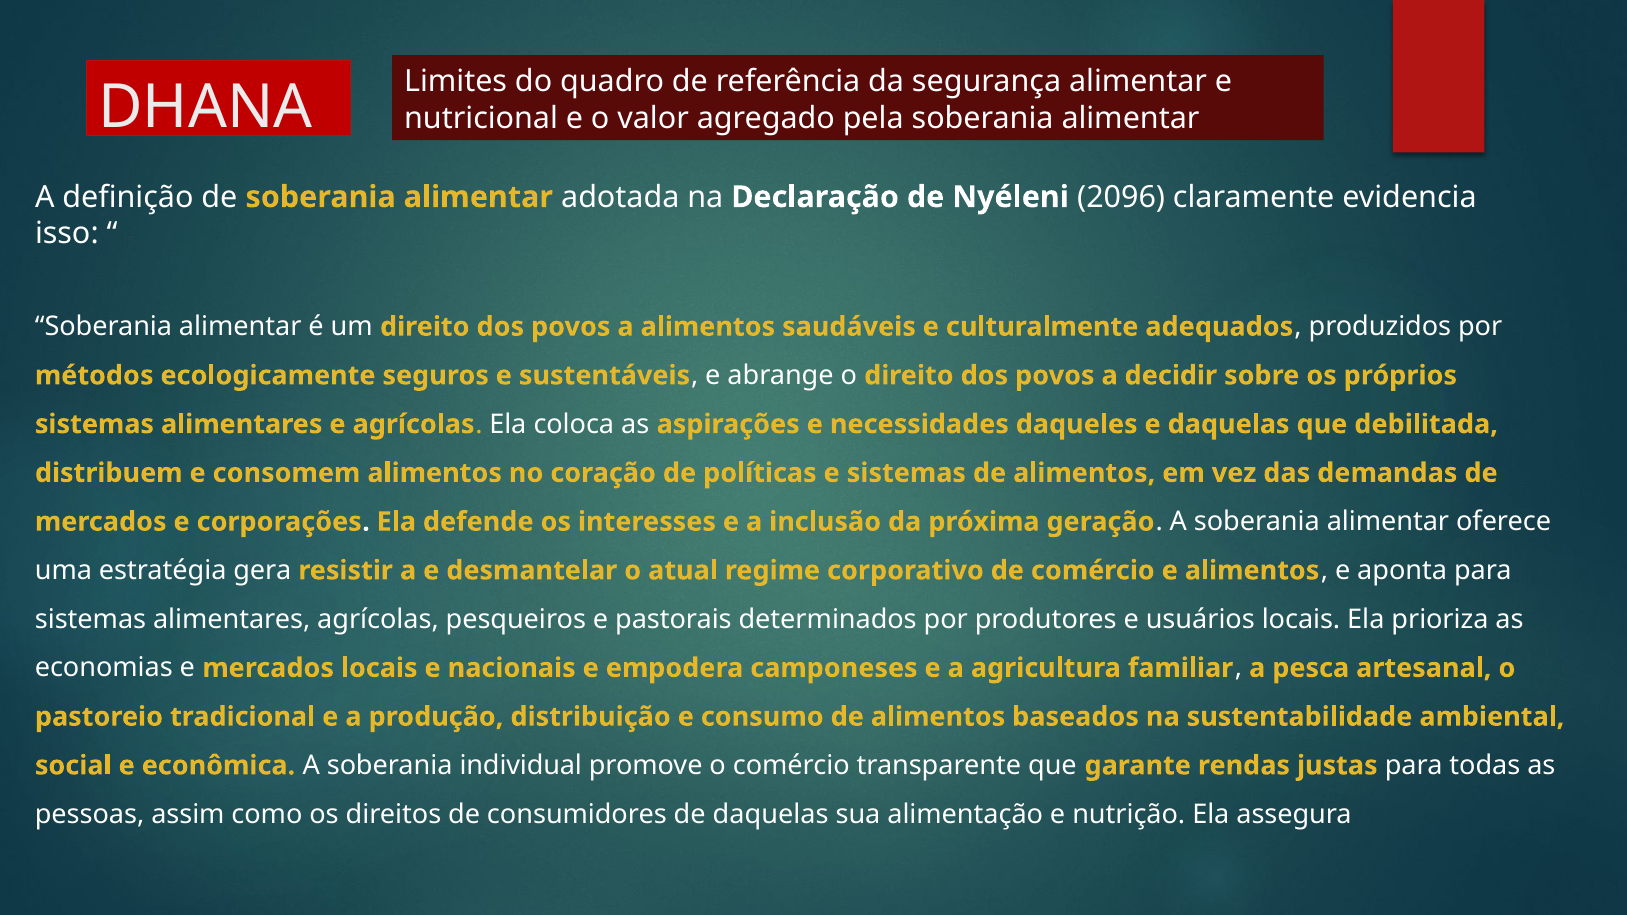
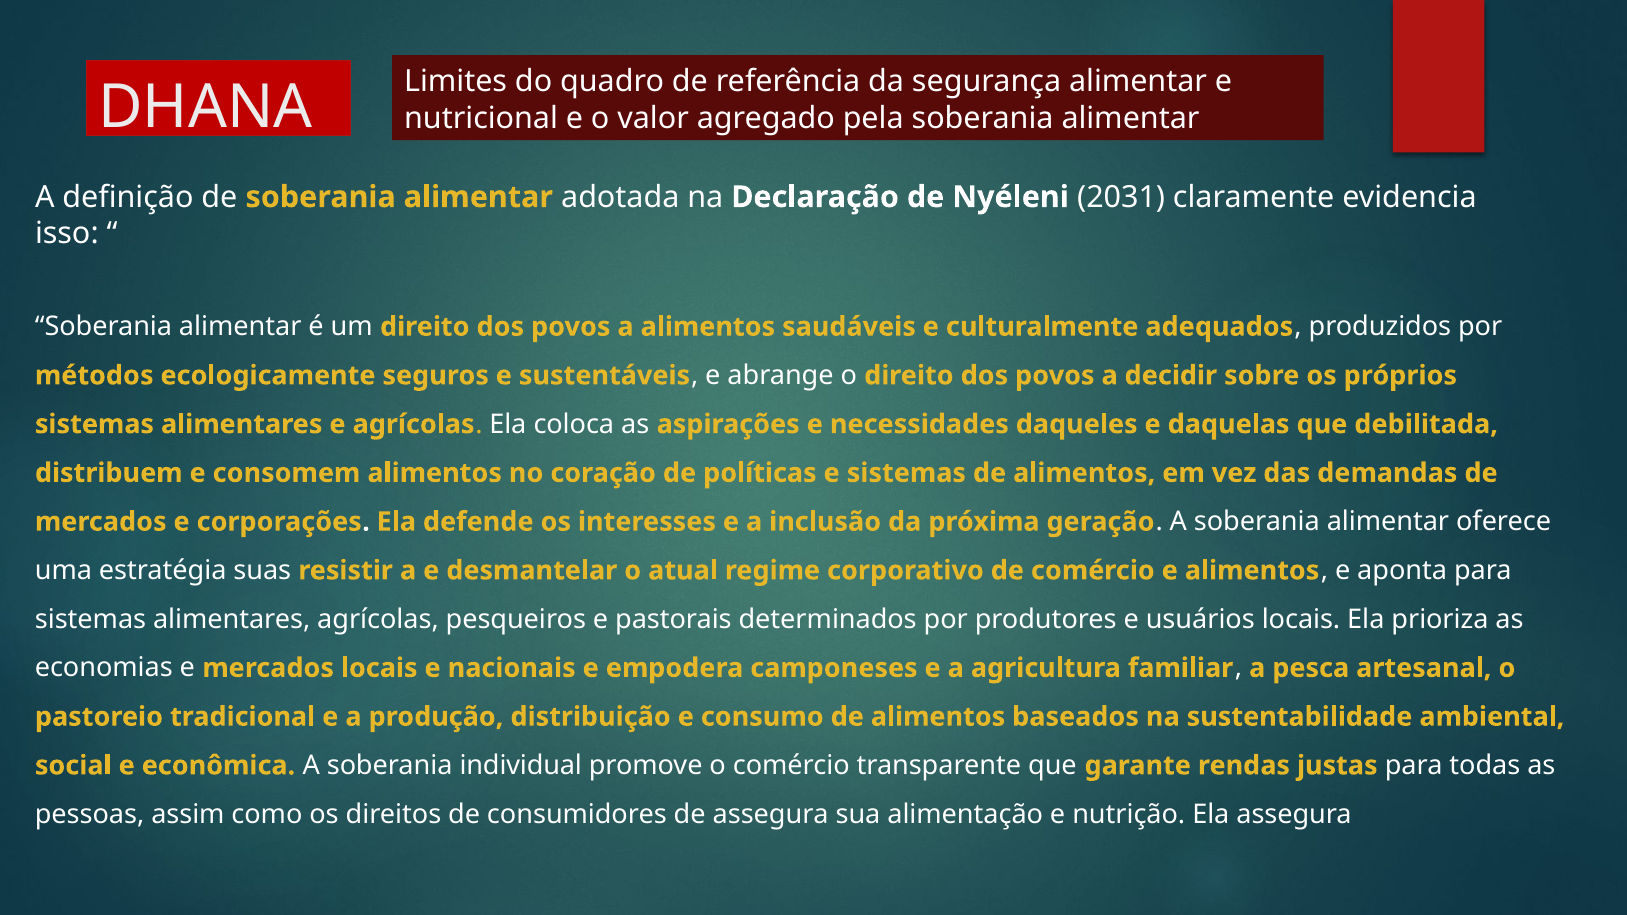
2096: 2096 -> 2031
gera: gera -> suas
de daquelas: daquelas -> assegura
